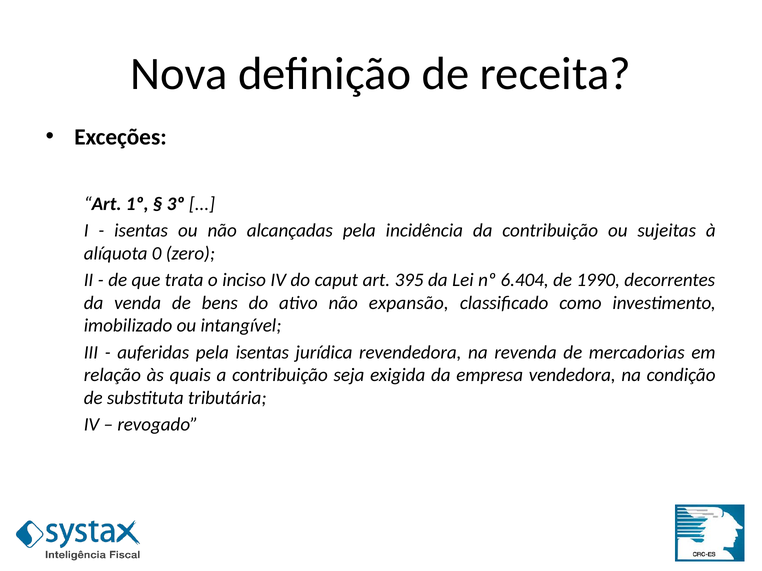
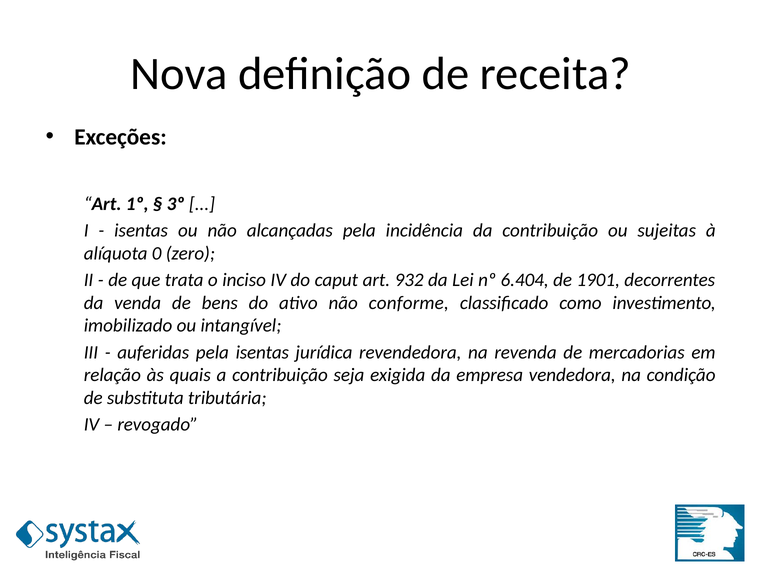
395: 395 -> 932
1990: 1990 -> 1901
expansão: expansão -> conforme
